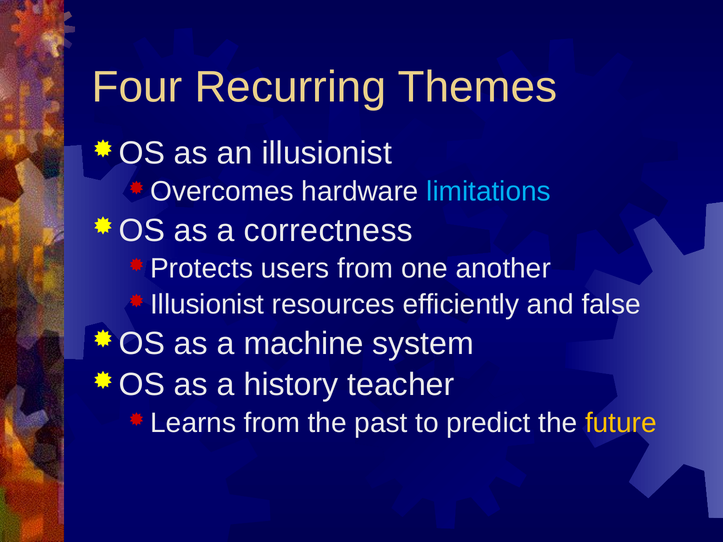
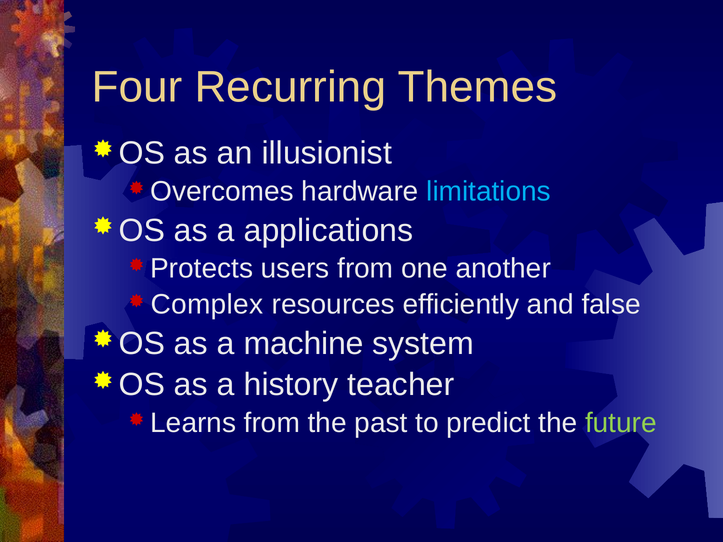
correctness: correctness -> applications
Illusionist at (207, 305): Illusionist -> Complex
future colour: yellow -> light green
